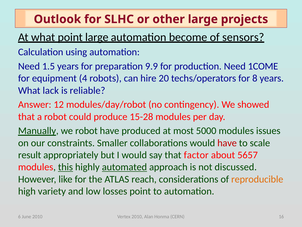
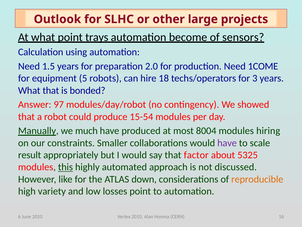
point large: large -> trays
9.9: 9.9 -> 2.0
4: 4 -> 5
20: 20 -> 18
8: 8 -> 3
What lack: lack -> that
reliable: reliable -> bonded
12: 12 -> 97
15-28: 15-28 -> 15-54
we robot: robot -> much
5000: 5000 -> 8004
issues: issues -> hiring
have at (227, 143) colour: red -> purple
5657: 5657 -> 5325
automated underline: present -> none
reach: reach -> down
